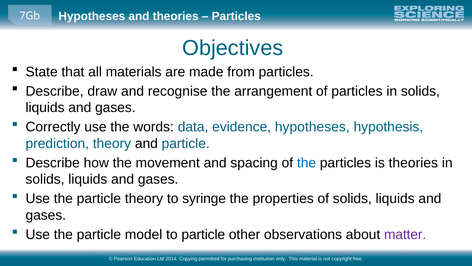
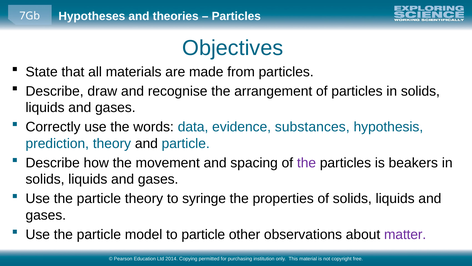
evidence hypotheses: hypotheses -> substances
the at (307, 163) colour: blue -> purple
is theories: theories -> beakers
